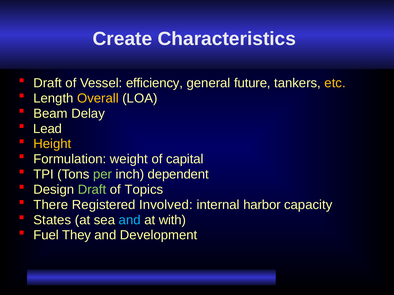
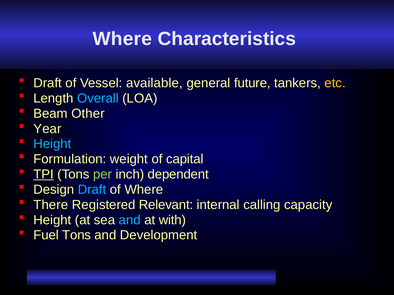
Create at (122, 39): Create -> Where
efficiency: efficiency -> available
Overall colour: yellow -> light blue
Delay: Delay -> Other
Lead: Lead -> Year
Height at (52, 144) colour: yellow -> light blue
TPI underline: none -> present
Draft at (92, 190) colour: light green -> light blue
of Topics: Topics -> Where
Involved: Involved -> Relevant
harbor: harbor -> calling
States at (52, 220): States -> Height
Fuel They: They -> Tons
